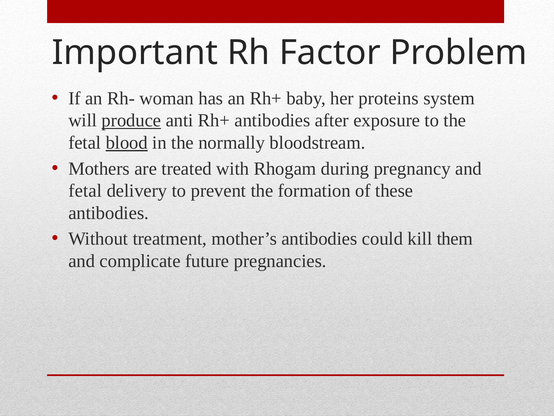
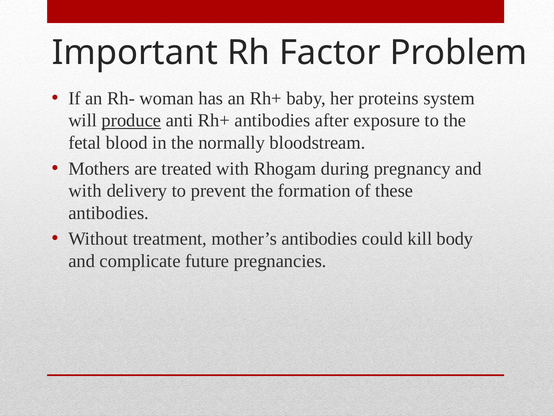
blood underline: present -> none
fetal at (85, 191): fetal -> with
them: them -> body
